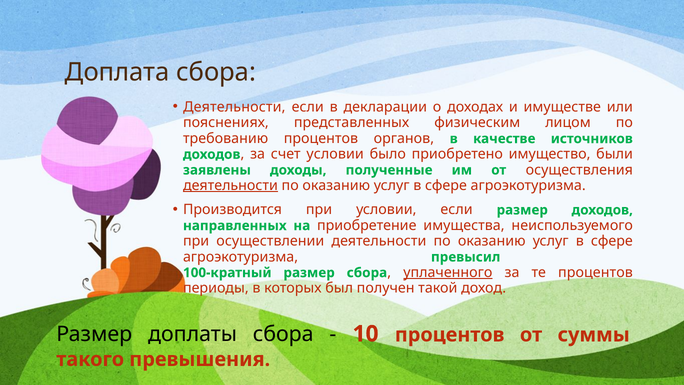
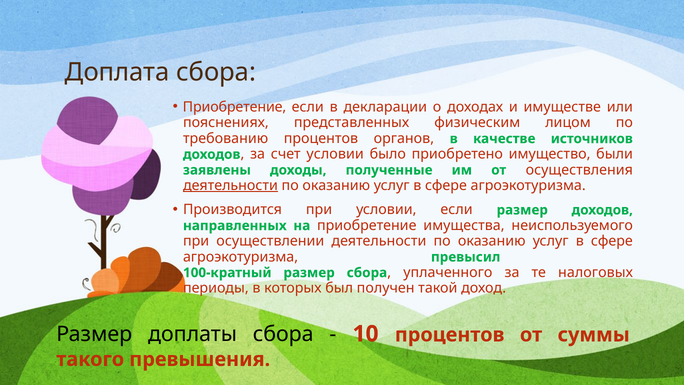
Деятельности at (234, 107): Деятельности -> Приобретение
уплаченного underline: present -> none
те процентов: процентов -> налоговых
